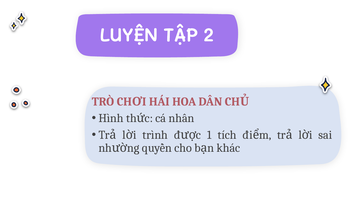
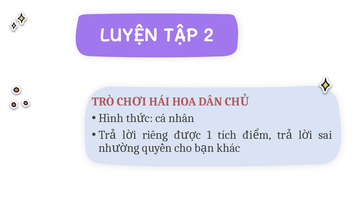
trình: trình -> riêng
